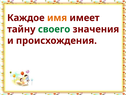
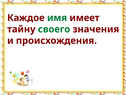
имя colour: orange -> green
